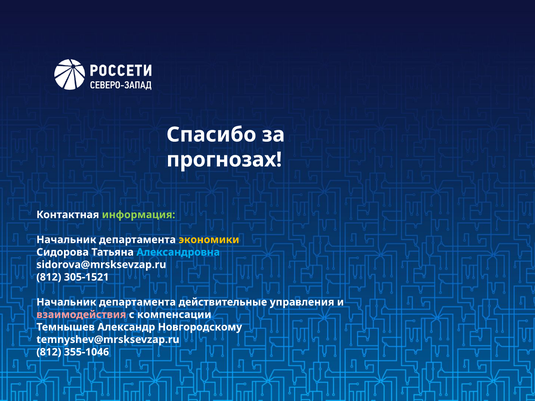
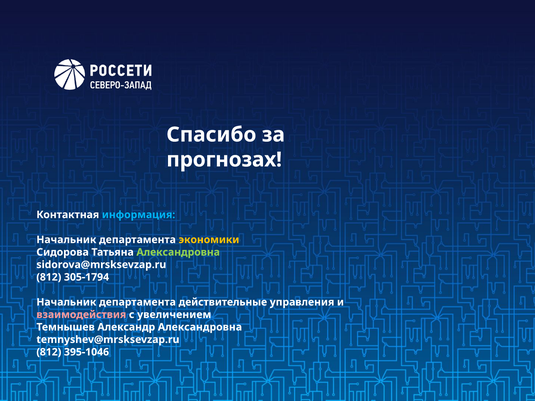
информация colour: light green -> light blue
Александровна at (178, 252) colour: light blue -> light green
305-1521: 305-1521 -> 305-1794
компенсации: компенсации -> увеличением
Александр Новгородскому: Новгородскому -> Александровна
355-1046: 355-1046 -> 395-1046
